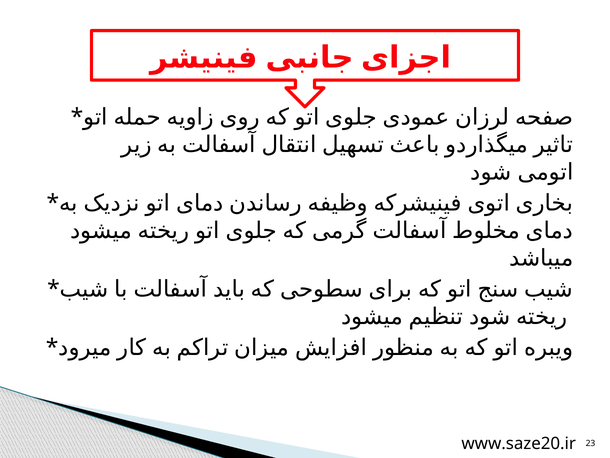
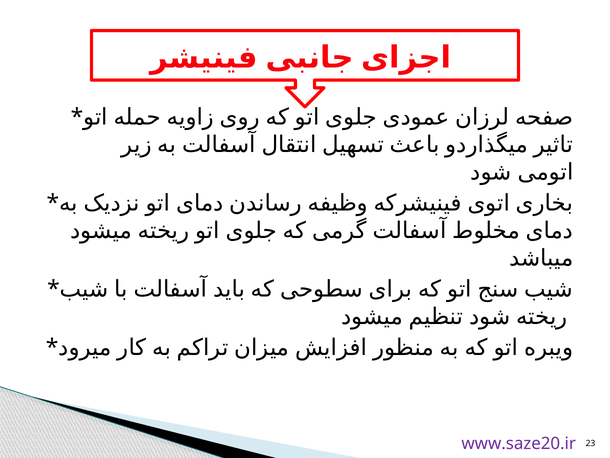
www.saze20.ir colour: black -> purple
